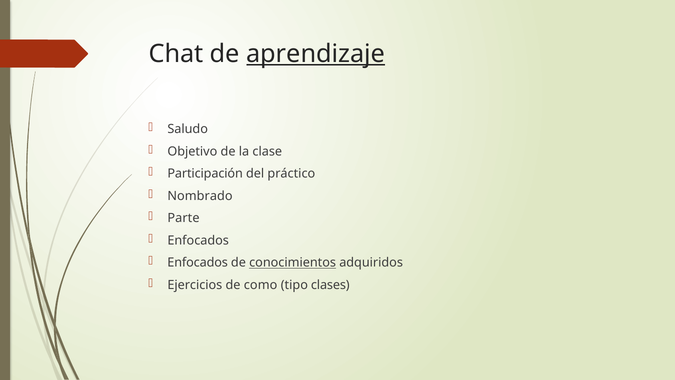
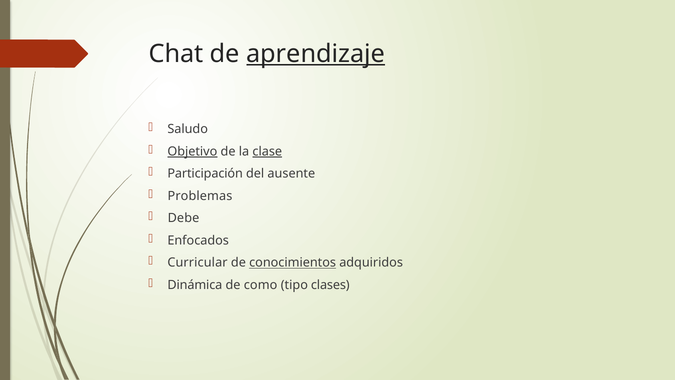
Objetivo underline: none -> present
clase underline: none -> present
práctico: práctico -> ausente
Nombrado: Nombrado -> Problemas
Parte: Parte -> Debe
Enfocados at (198, 262): Enfocados -> Curricular
Ejercicios: Ejercicios -> Dinámica
